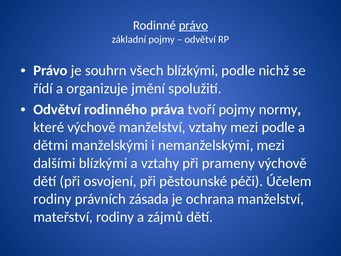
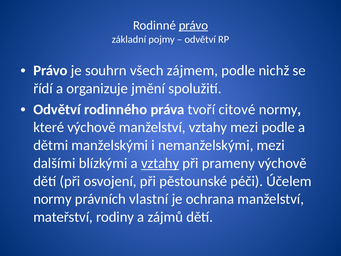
všech blízkými: blízkými -> zájmem
tvoří pojmy: pojmy -> citové
vztahy at (160, 163) underline: none -> present
rodiny at (52, 199): rodiny -> normy
zásada: zásada -> vlastní
